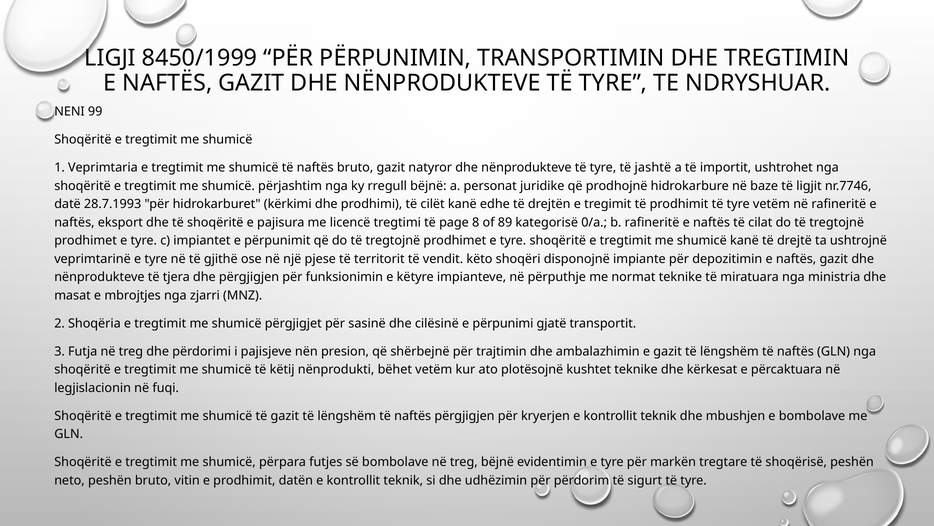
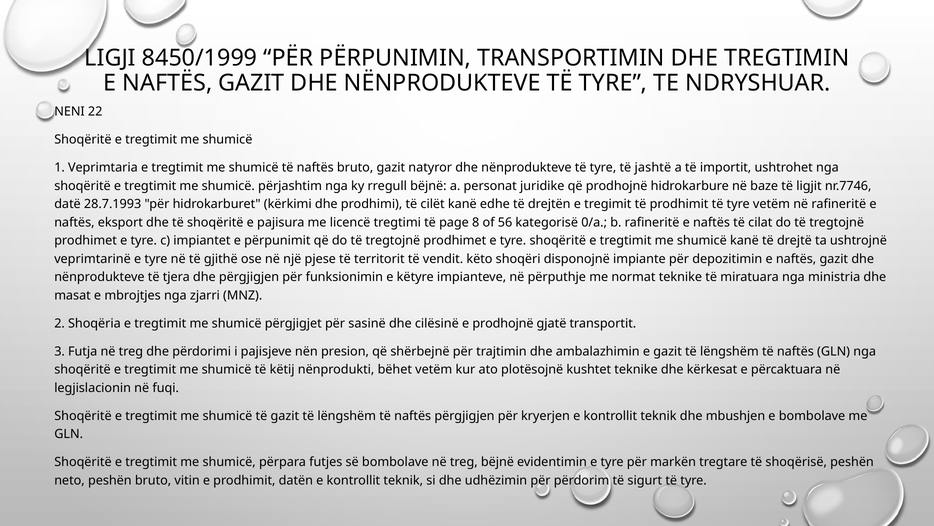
99: 99 -> 22
89: 89 -> 56
e përpunimi: përpunimi -> prodhojnë
